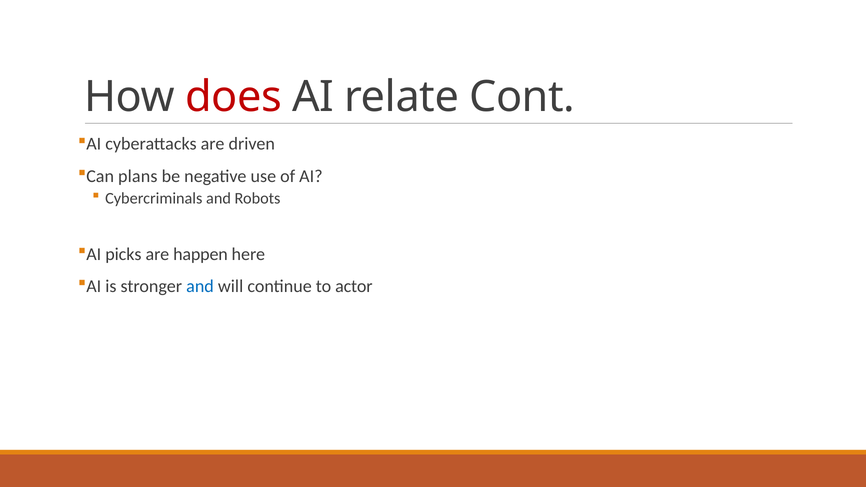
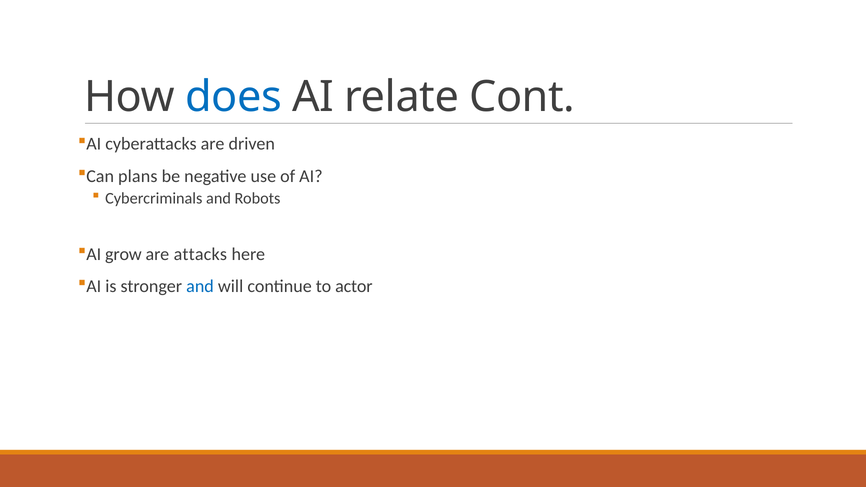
does colour: red -> blue
picks: picks -> grow
happen: happen -> attacks
